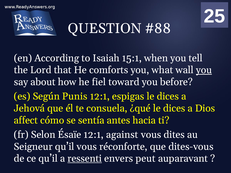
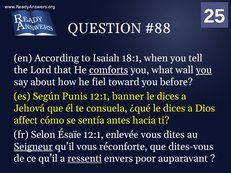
15:1: 15:1 -> 18:1
comforts underline: none -> present
espigas: espigas -> banner
against: against -> enlevée
Seigneur underline: none -> present
peut: peut -> poor
